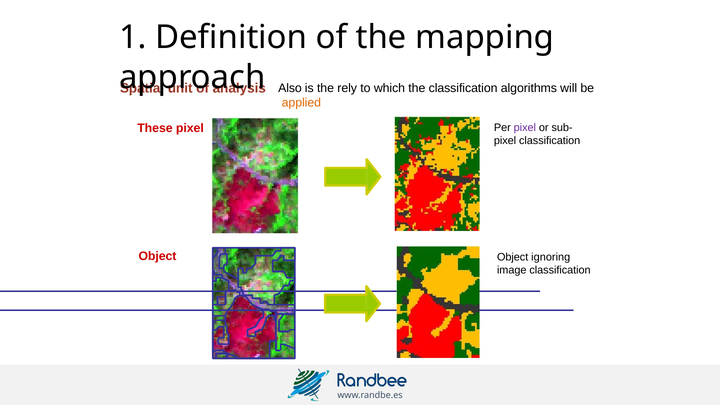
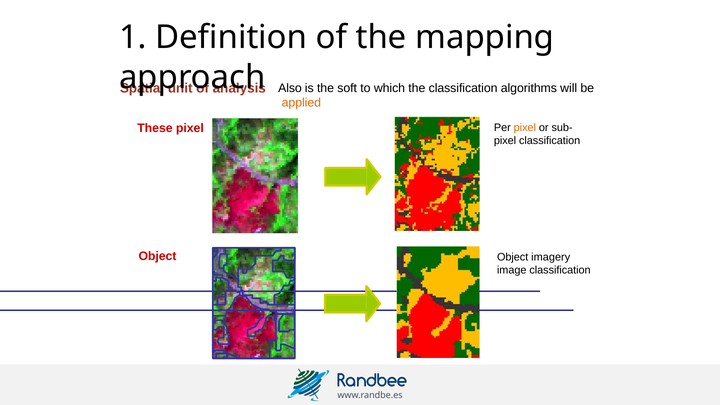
rely: rely -> soft
pixel at (525, 128) colour: purple -> orange
ignoring: ignoring -> imagery
